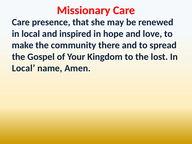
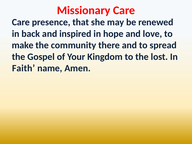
local at (31, 34): local -> back
Local at (23, 68): Local -> Faith
